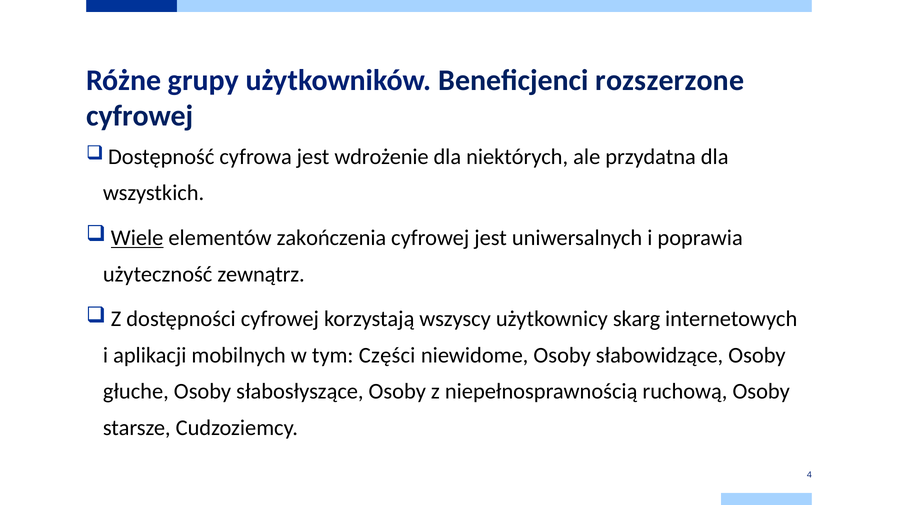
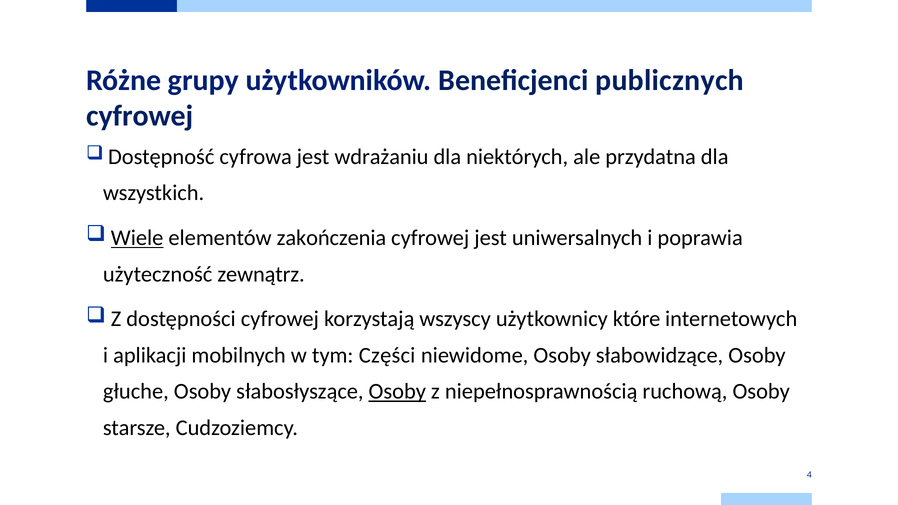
rozszerzone: rozszerzone -> publicznych
wdrożenie: wdrożenie -> wdrażaniu
skarg: skarg -> które
Osoby at (397, 392) underline: none -> present
